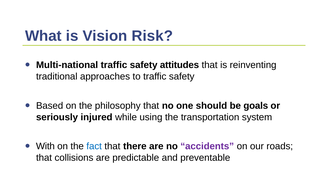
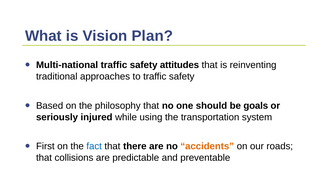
Risk: Risk -> Plan
With: With -> First
accidents colour: purple -> orange
